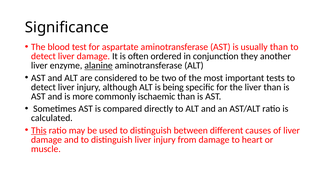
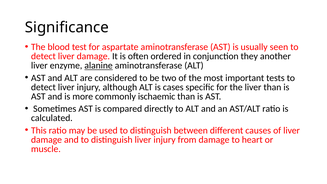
usually than: than -> seen
being: being -> cases
This underline: present -> none
